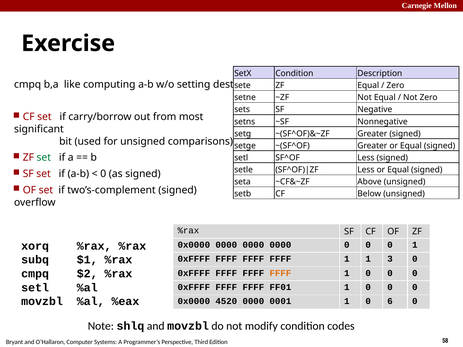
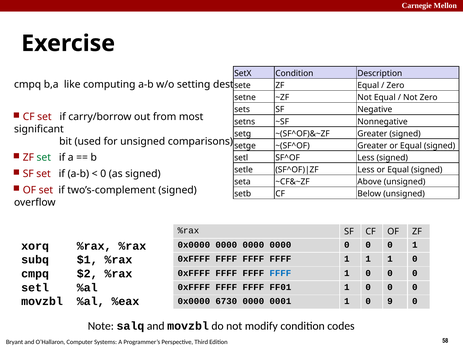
1 1 3: 3 -> 1
FFFF at (280, 273) colour: orange -> blue
4520: 4520 -> 6730
6: 6 -> 9
shlq: shlq -> salq
